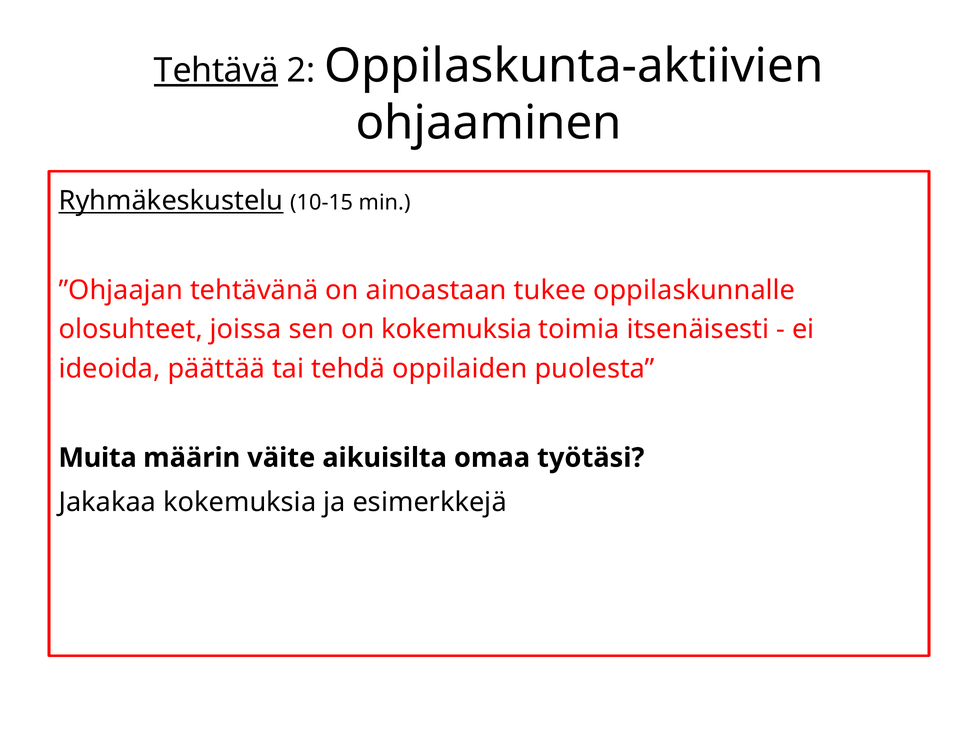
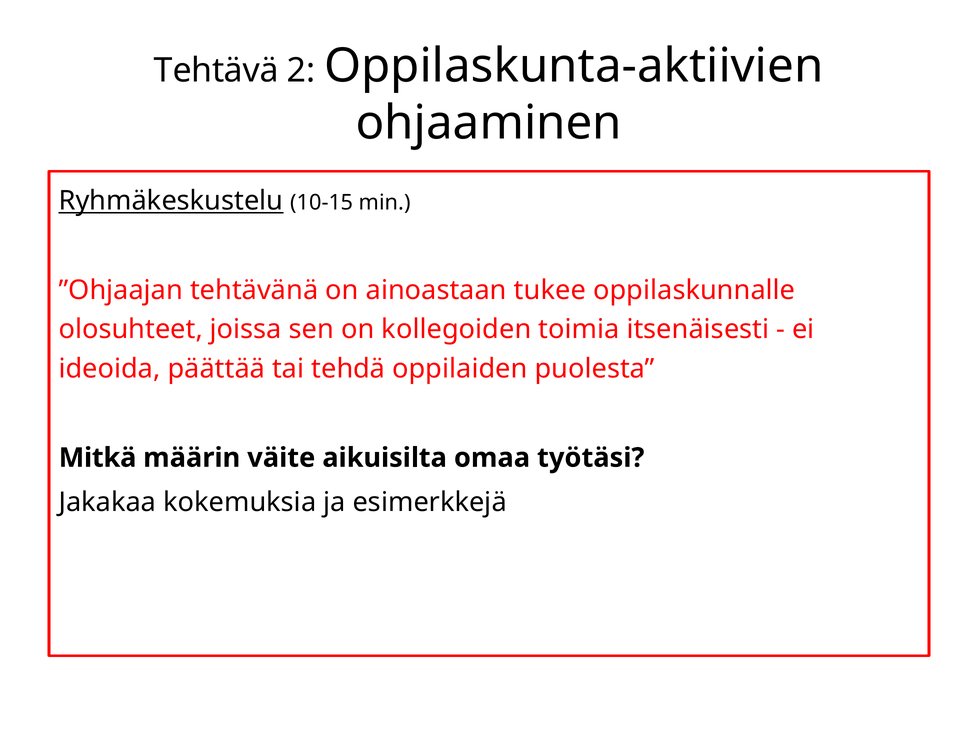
Tehtävä underline: present -> none
on kokemuksia: kokemuksia -> kollegoiden
Muita: Muita -> Mitkä
